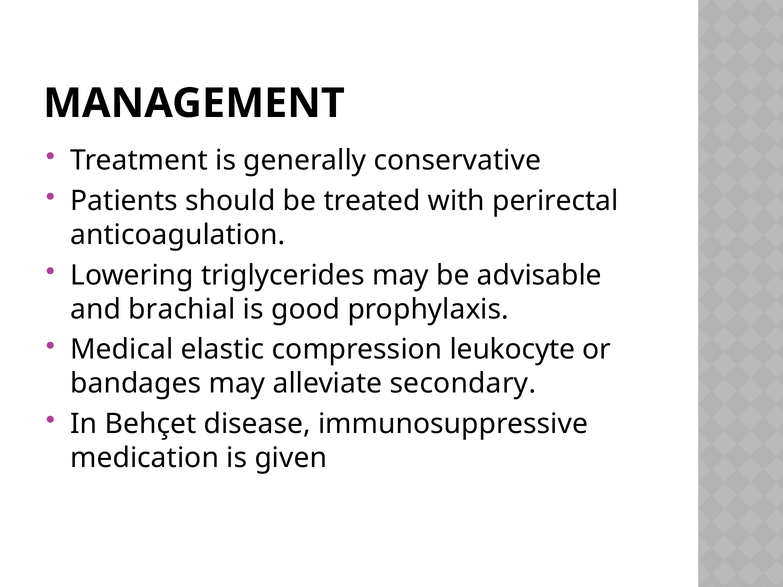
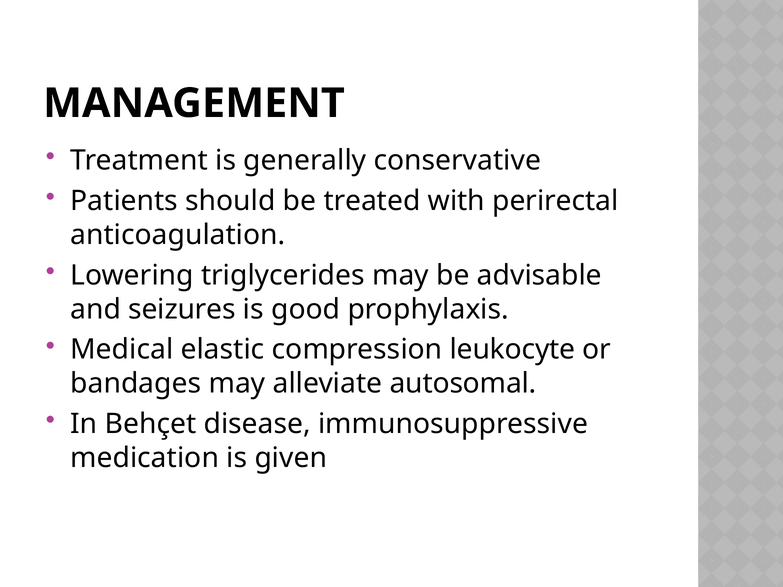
brachial: brachial -> seizures
secondary: secondary -> autosomal
